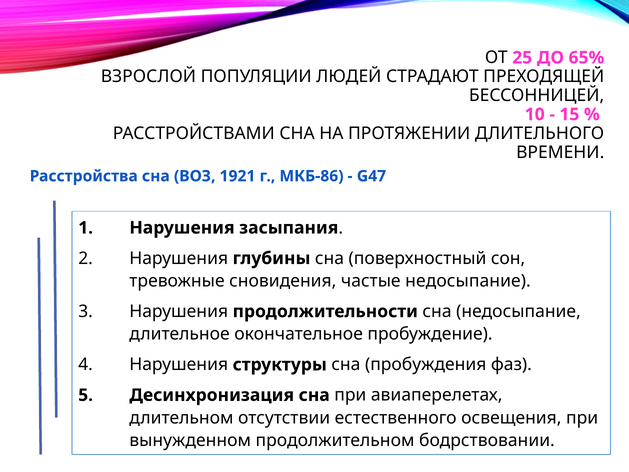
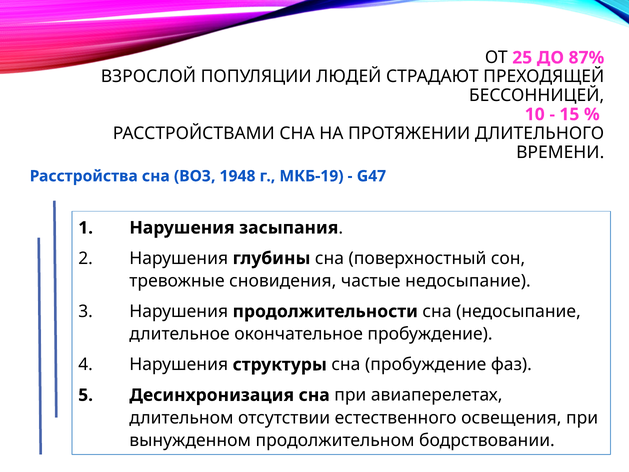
65%: 65% -> 87%
1921: 1921 -> 1948
МКБ-86: МКБ-86 -> МКБ-19
сна пробуждения: пробуждения -> пробуждение
